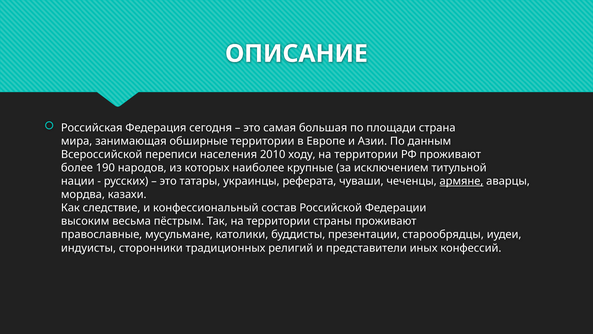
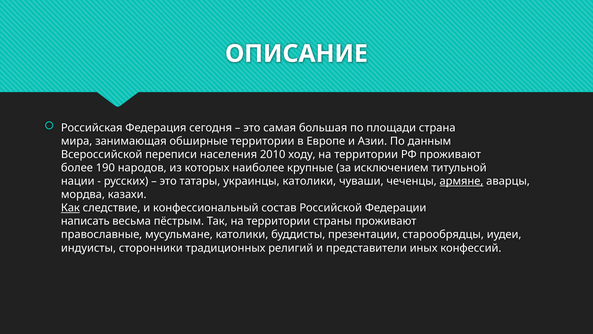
украинцы реферата: реферата -> католики
Как underline: none -> present
высоким: высоким -> написать
